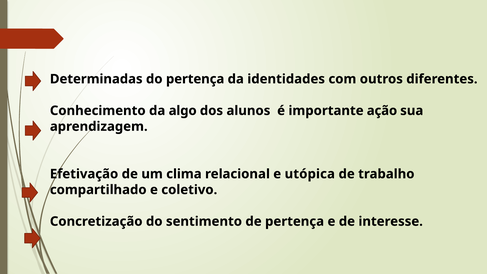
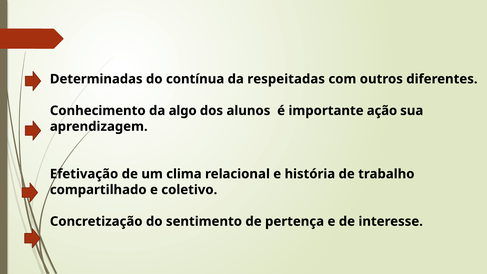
do pertença: pertença -> contínua
identidades: identidades -> respeitadas
utópica: utópica -> história
